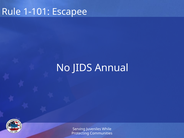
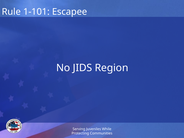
Annual: Annual -> Region
